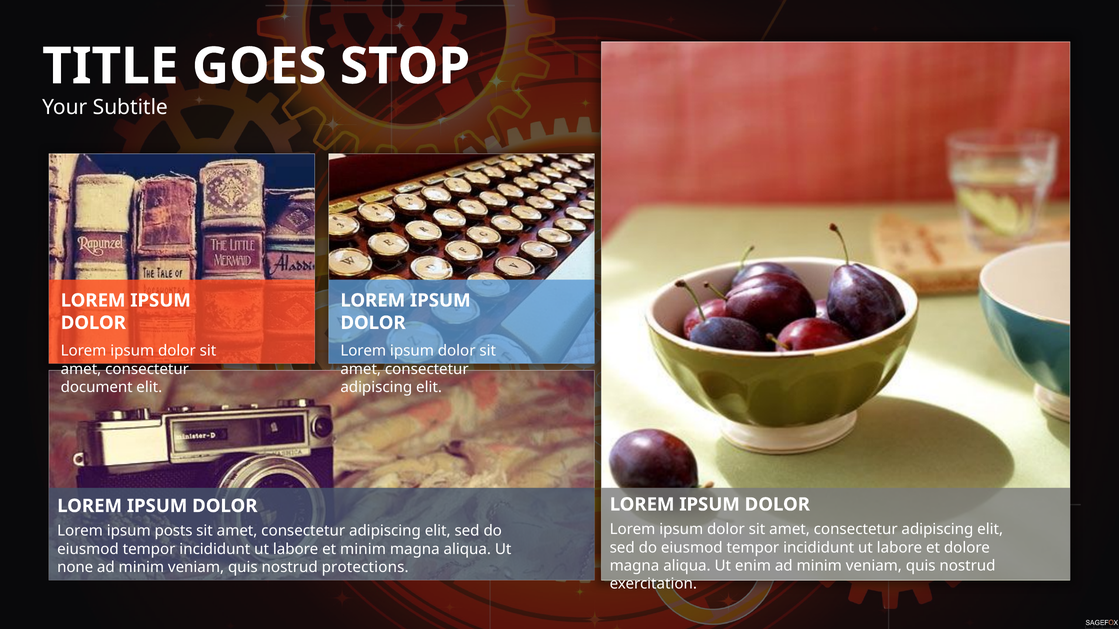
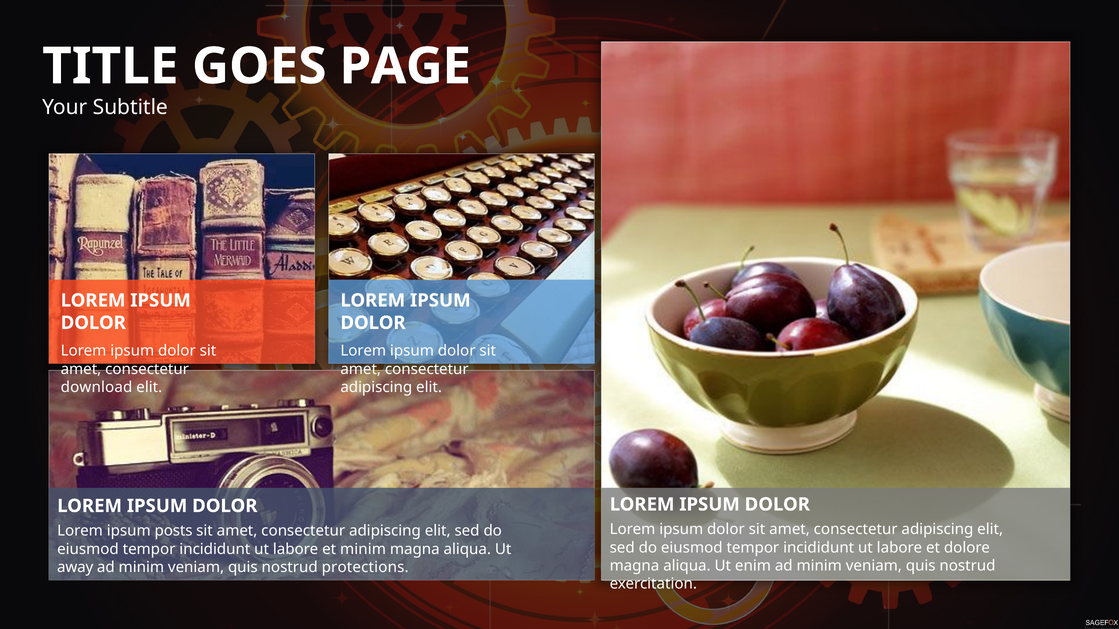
STOP: STOP -> PAGE
document: document -> download
none: none -> away
